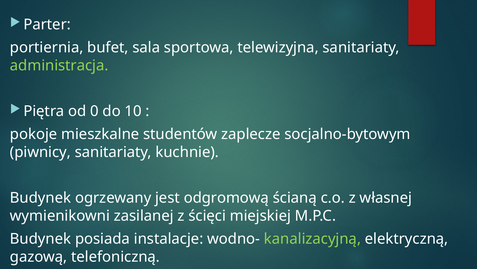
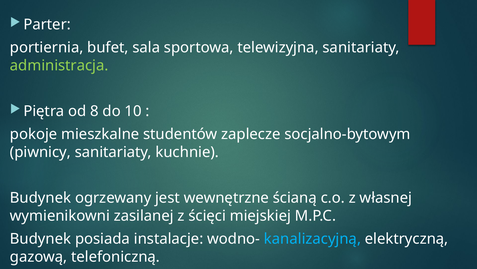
0: 0 -> 8
odgromową: odgromową -> wewnętrzne
kanalizacyjną colour: light green -> light blue
